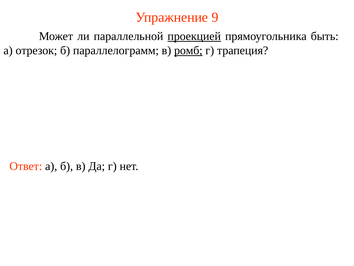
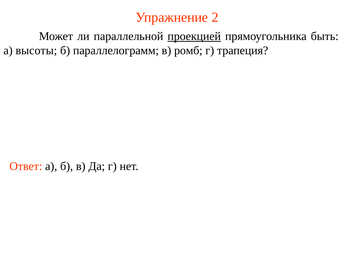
9: 9 -> 2
отрезок: отрезок -> высоты
ромб underline: present -> none
